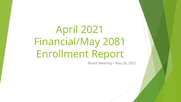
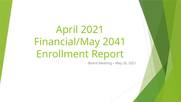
2081: 2081 -> 2041
